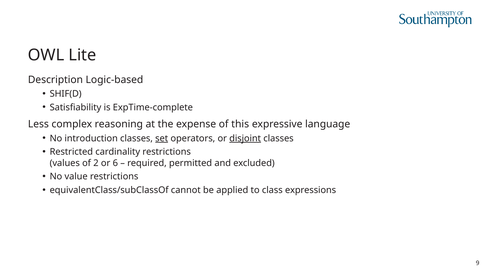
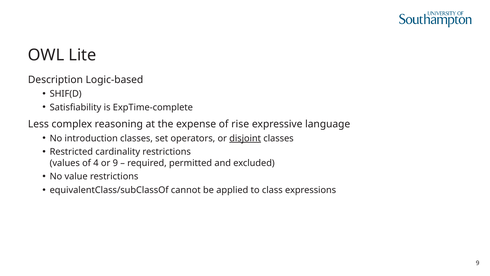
this: this -> rise
set underline: present -> none
2: 2 -> 4
or 6: 6 -> 9
